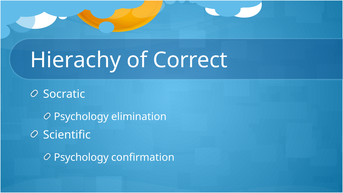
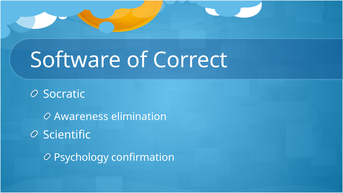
Hierachy: Hierachy -> Software
Psychology at (81, 117): Psychology -> Awareness
